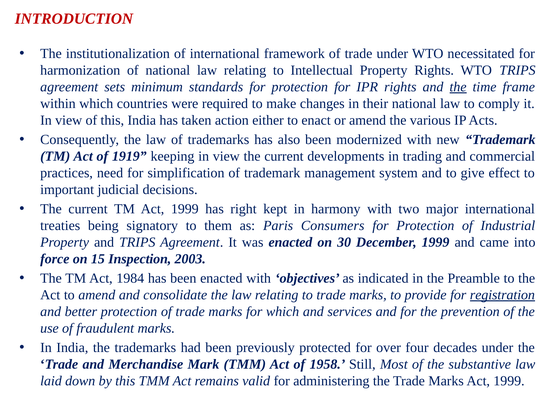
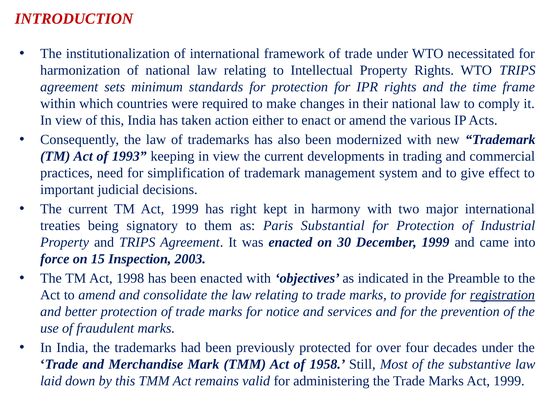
the at (458, 87) underline: present -> none
1919: 1919 -> 1993
Consumers: Consumers -> Substantial
1984: 1984 -> 1998
for which: which -> notice
